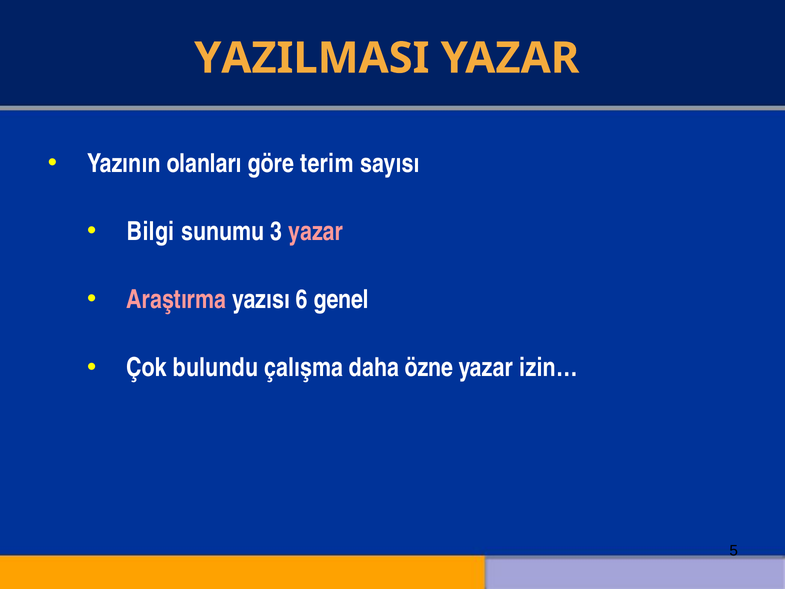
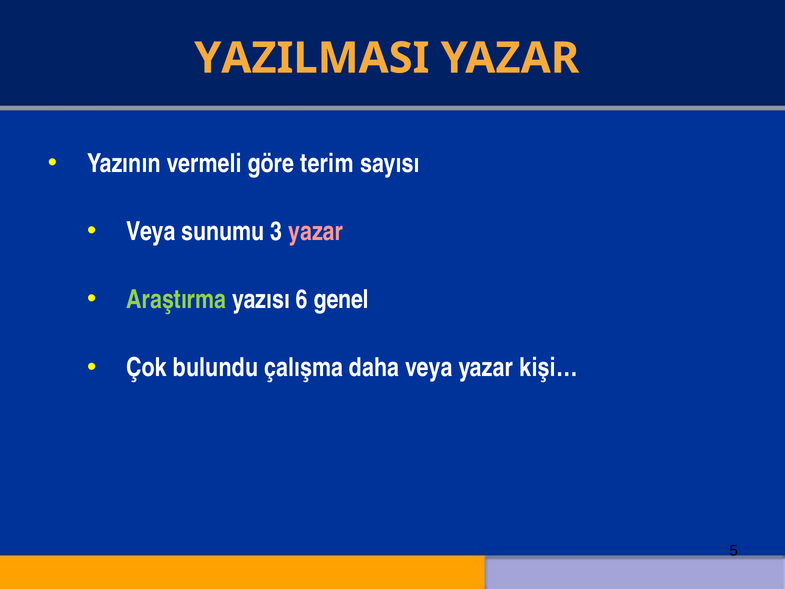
olanları: olanları -> vermeli
Bilgi at (151, 232): Bilgi -> Veya
Araştırma colour: pink -> light green
daha özne: özne -> veya
izin…: izin… -> kişi…
